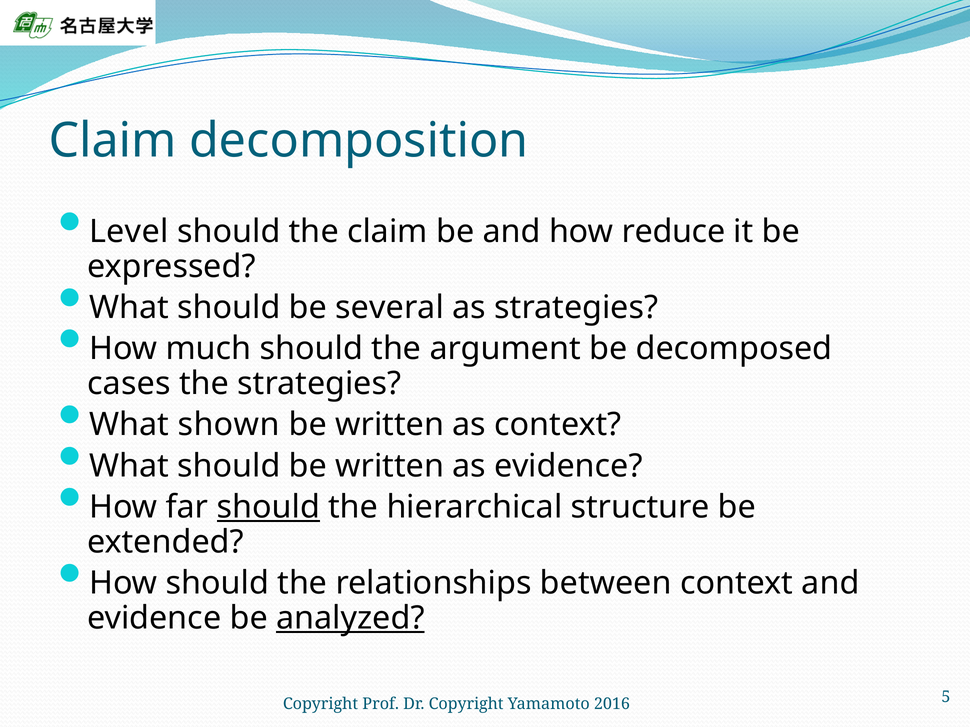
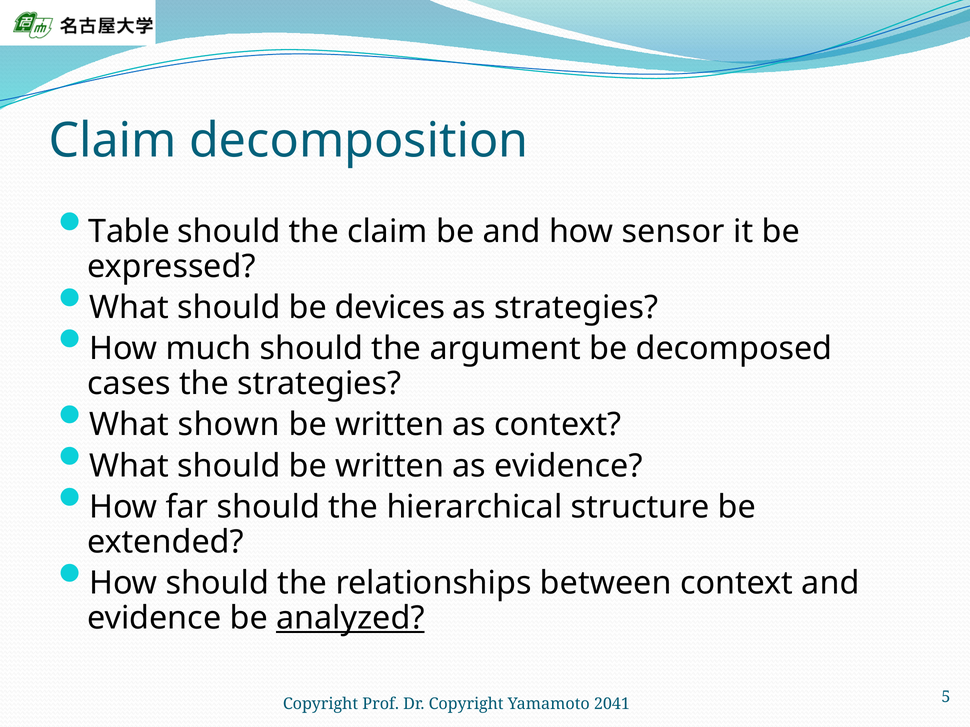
Level: Level -> Table
reduce: reduce -> sensor
several: several -> devices
should at (268, 507) underline: present -> none
2016: 2016 -> 2041
